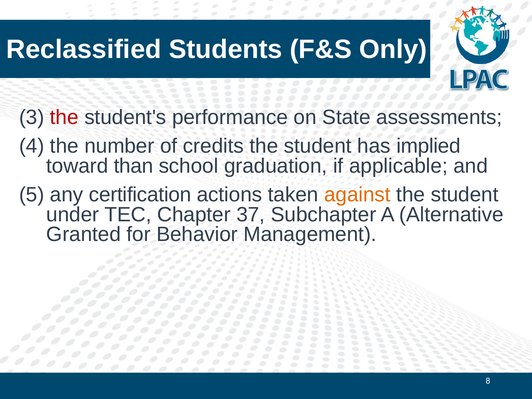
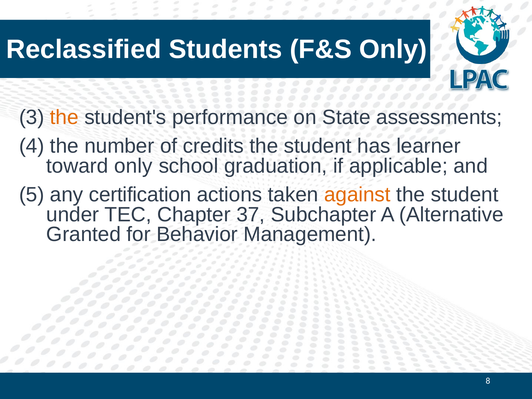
the at (64, 117) colour: red -> orange
implied: implied -> learner
toward than: than -> only
